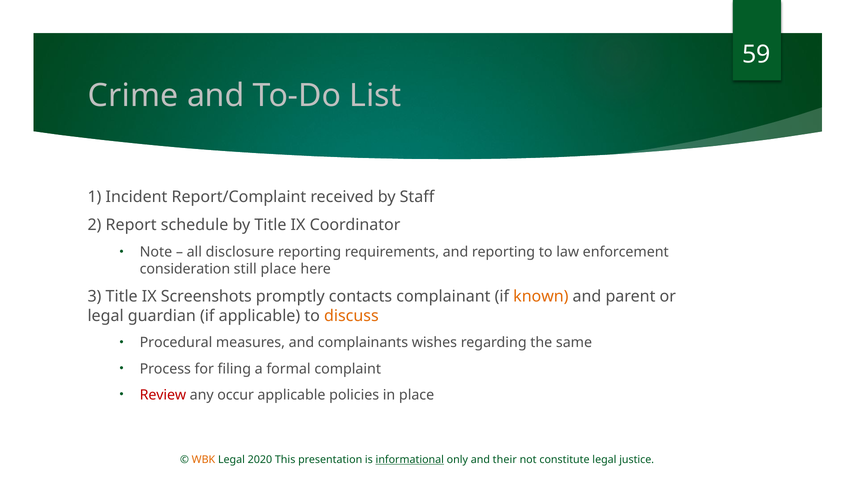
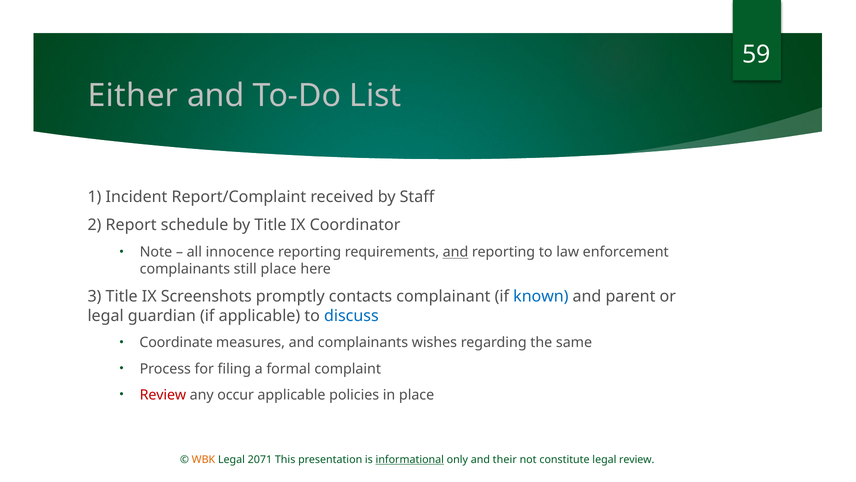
Crime: Crime -> Either
disclosure: disclosure -> innocence
and at (456, 252) underline: none -> present
consideration at (185, 269): consideration -> complainants
known colour: orange -> blue
discuss colour: orange -> blue
Procedural: Procedural -> Coordinate
2020: 2020 -> 2071
legal justice: justice -> review
